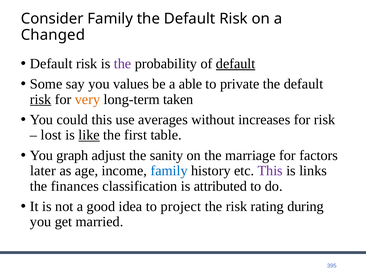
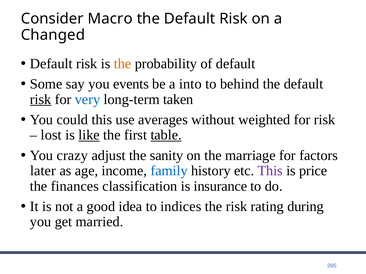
Consider Family: Family -> Macro
the at (123, 64) colour: purple -> orange
default at (236, 64) underline: present -> none
values: values -> events
able: able -> into
private: private -> behind
very colour: orange -> blue
increases: increases -> weighted
table underline: none -> present
graph: graph -> crazy
links: links -> price
attributed: attributed -> insurance
project: project -> indices
